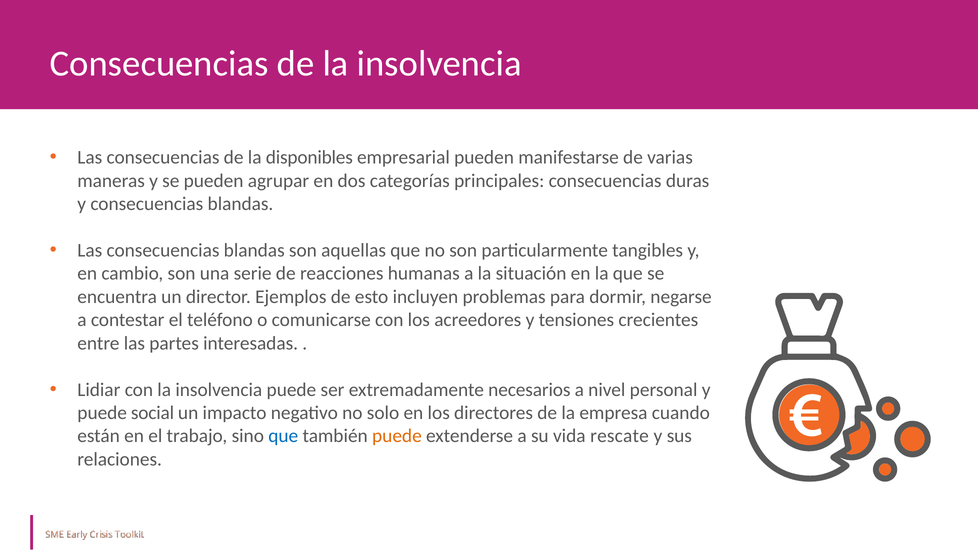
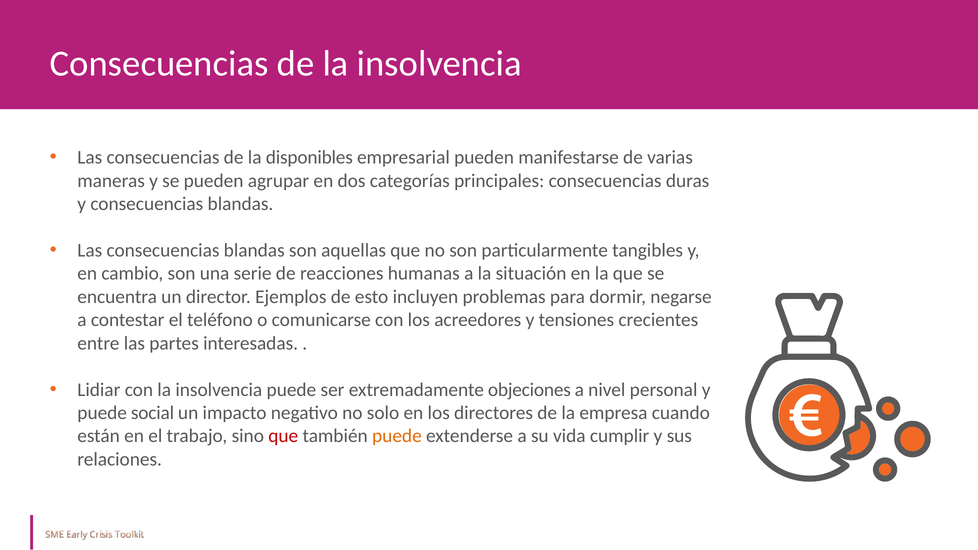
necesarios: necesarios -> objeciones
que at (283, 436) colour: blue -> red
rescate: rescate -> cumplir
